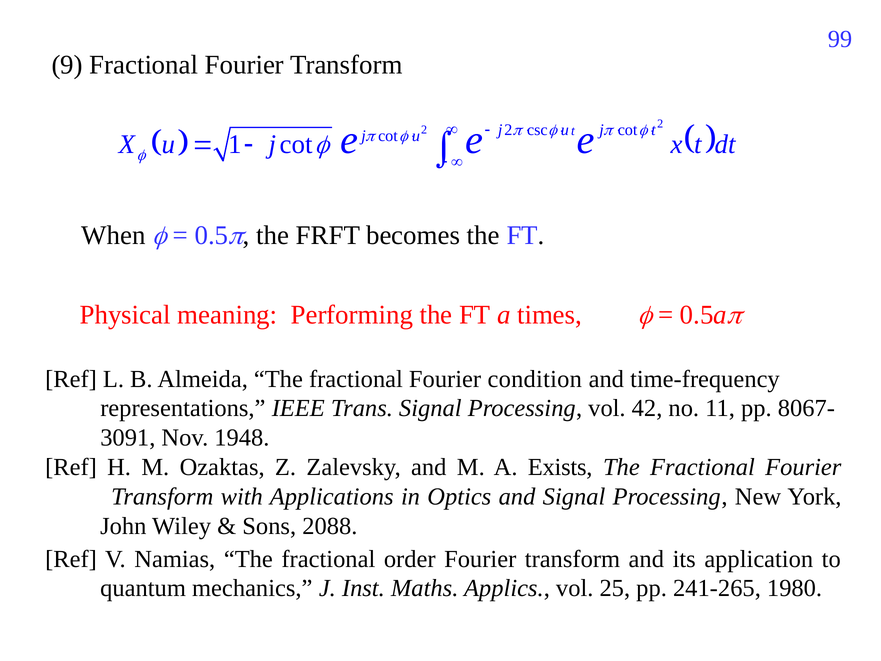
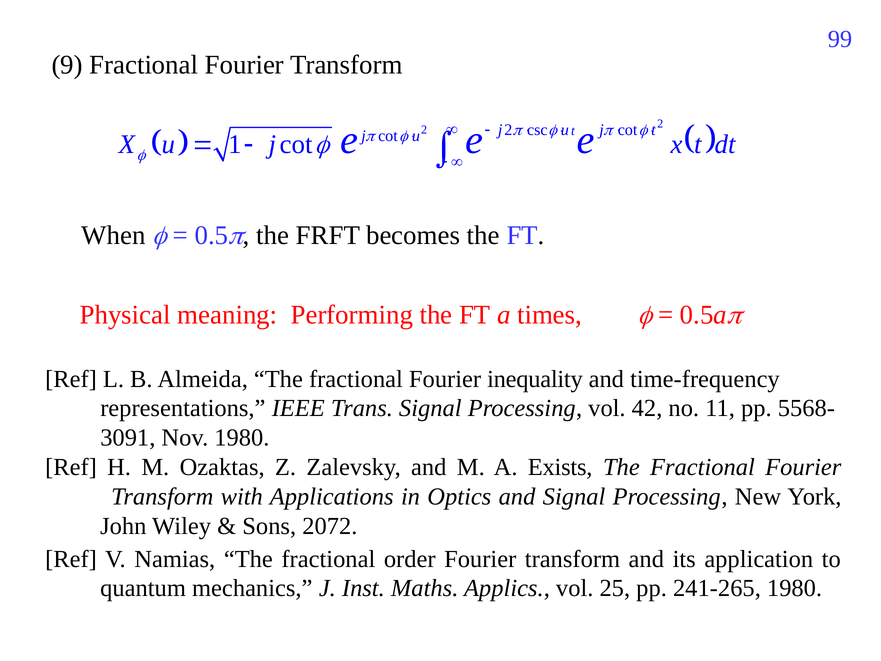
condition: condition -> inequality
8067-: 8067- -> 5568-
Nov 1948: 1948 -> 1980
2088: 2088 -> 2072
